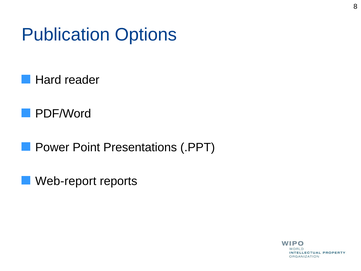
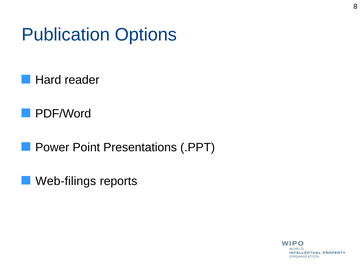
Web-report: Web-report -> Web-filings
